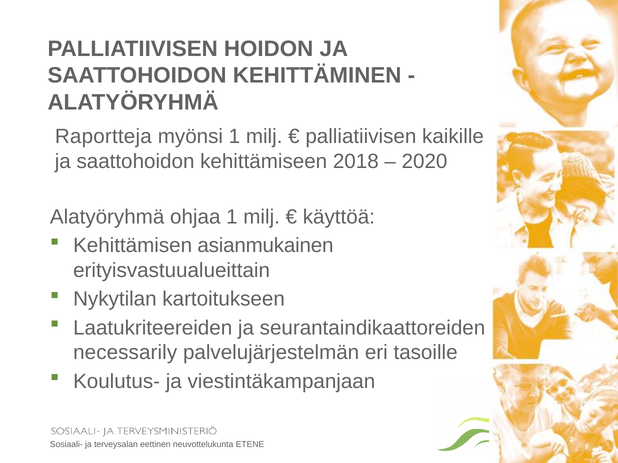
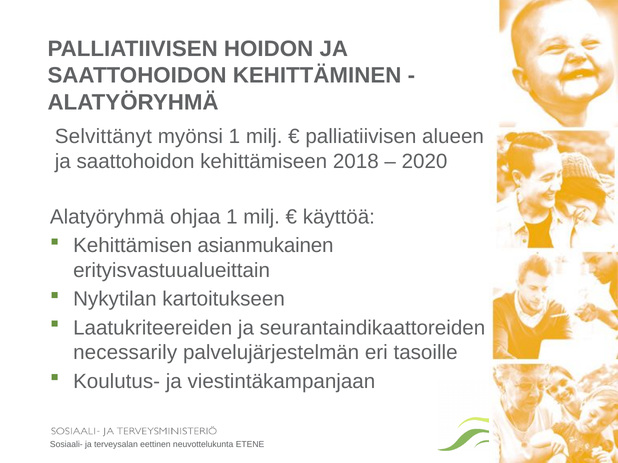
Raportteja: Raportteja -> Selvittänyt
kaikille: kaikille -> alueen
